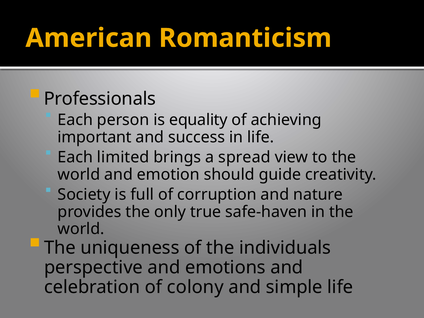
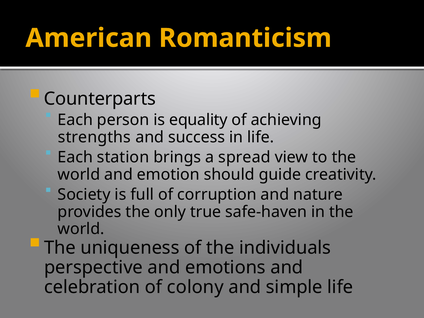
Professionals: Professionals -> Counterparts
important: important -> strengths
limited: limited -> station
